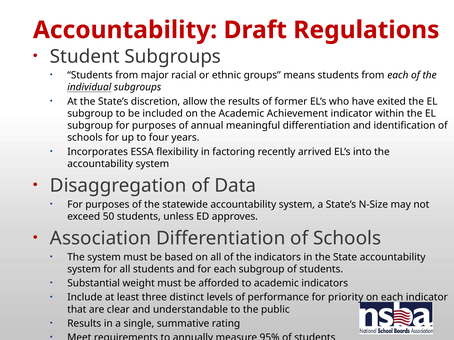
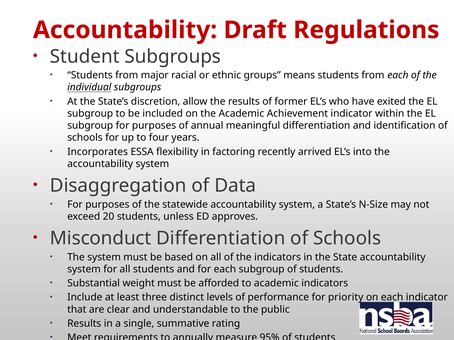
50: 50 -> 20
Association: Association -> Misconduct
